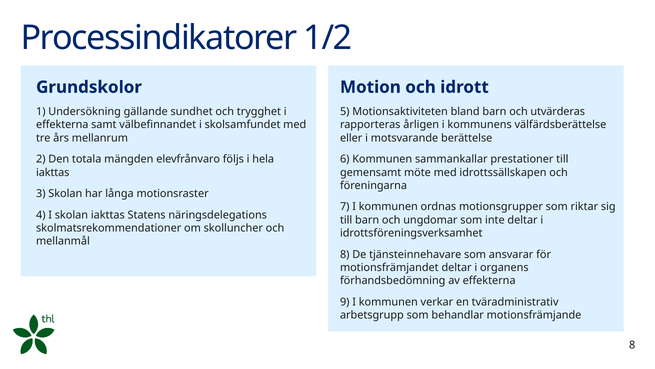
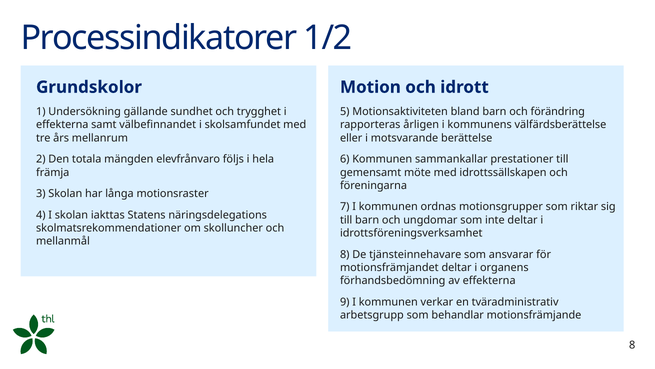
utvärderas: utvärderas -> förändring
iakttas at (53, 172): iakttas -> främja
